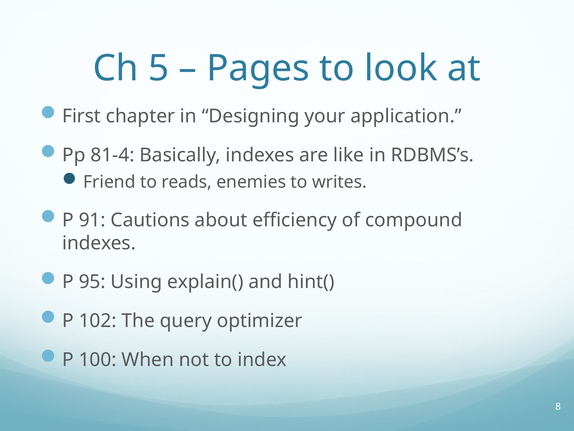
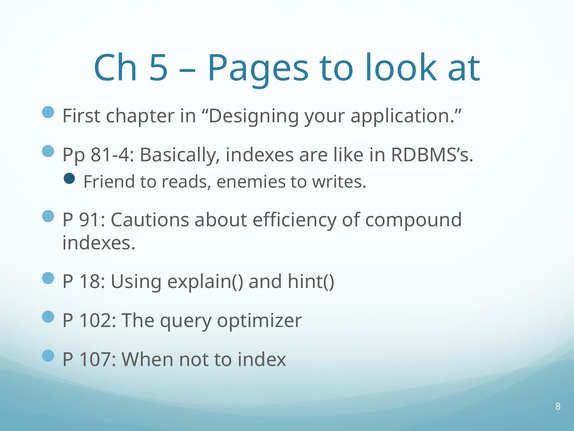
95: 95 -> 18
100: 100 -> 107
